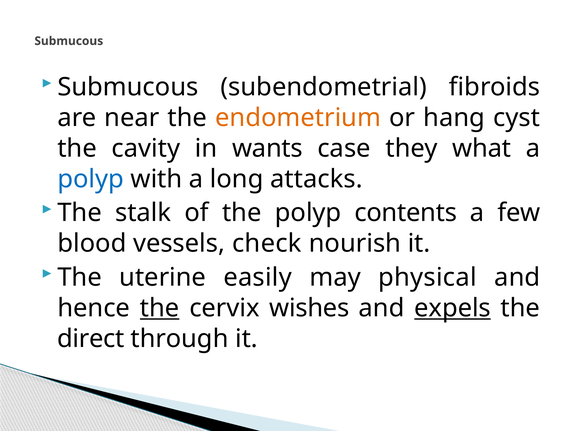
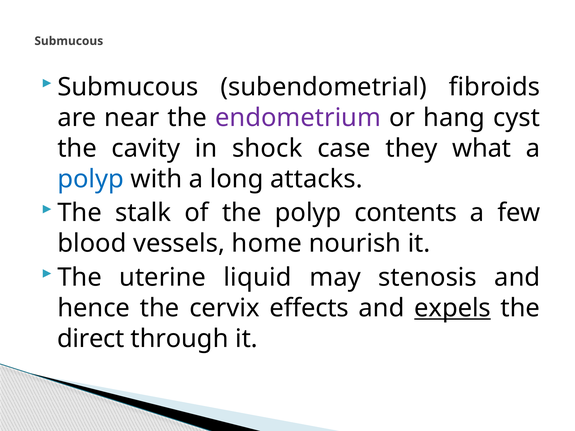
endometrium colour: orange -> purple
wants: wants -> shock
check: check -> home
easily: easily -> liquid
physical: physical -> stenosis
the at (160, 308) underline: present -> none
wishes: wishes -> effects
